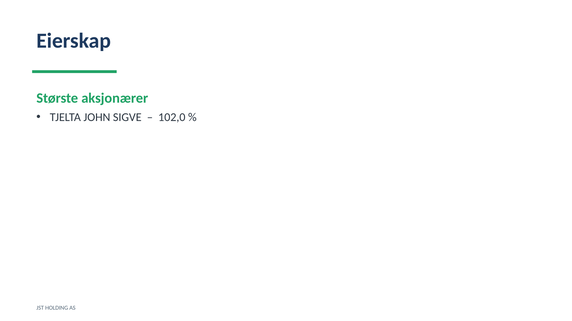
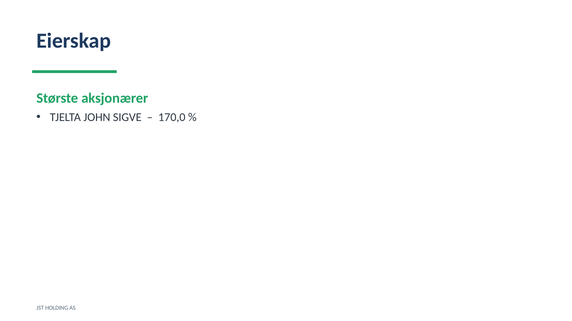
102,0: 102,0 -> 170,0
